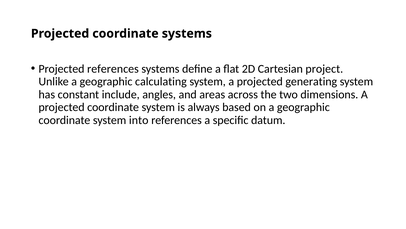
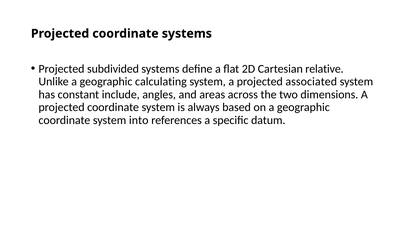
Projected references: references -> subdivided
project: project -> relative
generating: generating -> associated
